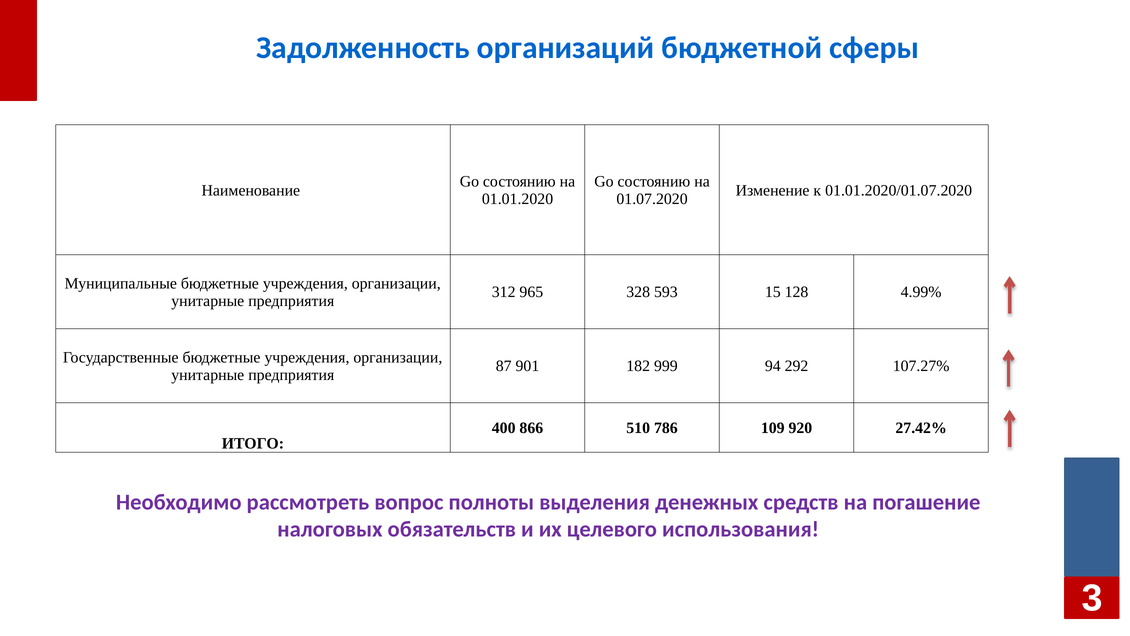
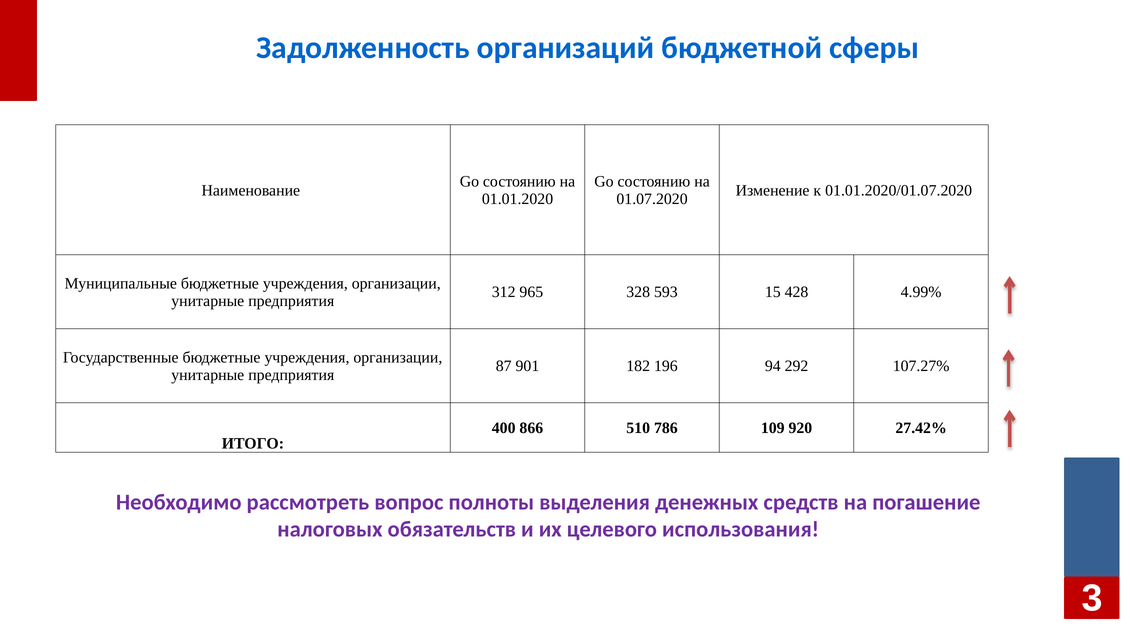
128: 128 -> 428
999: 999 -> 196
